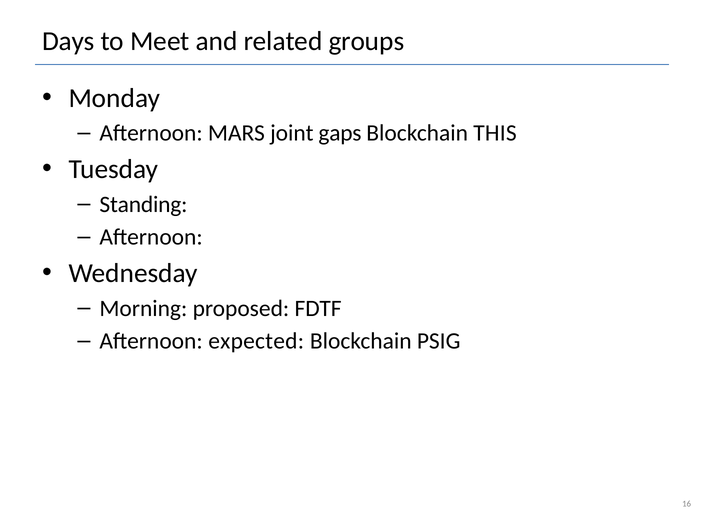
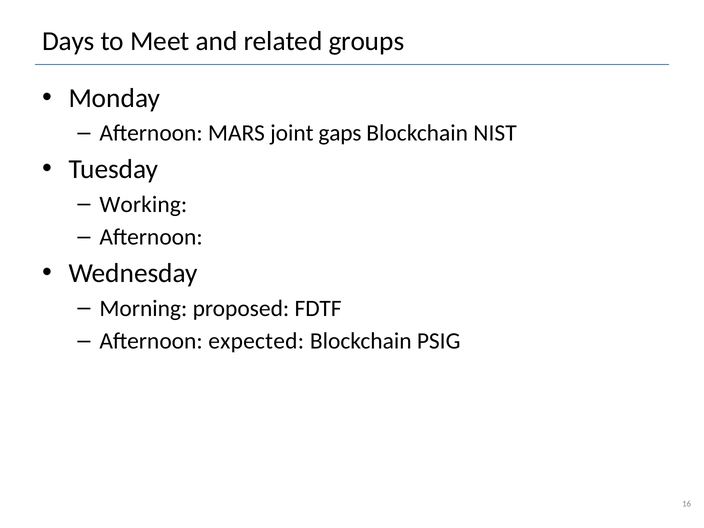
THIS: THIS -> NIST
Standing: Standing -> Working
